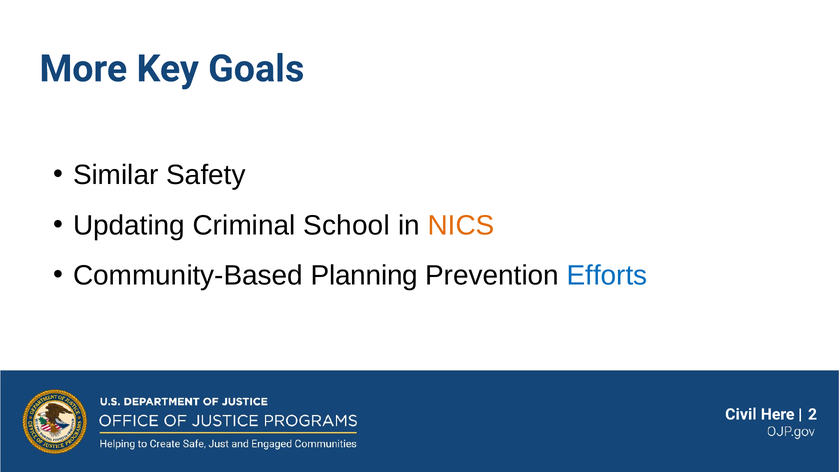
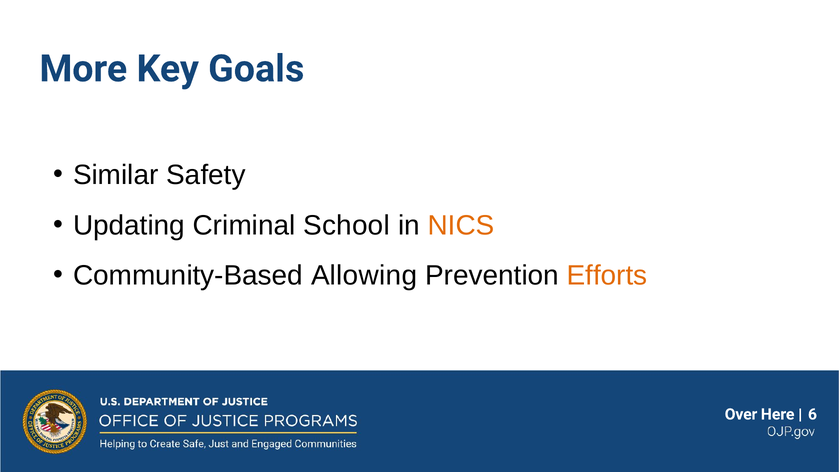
Planning: Planning -> Allowing
Efforts colour: blue -> orange
Civil: Civil -> Over
2: 2 -> 6
